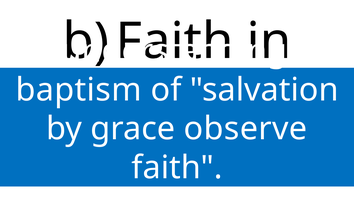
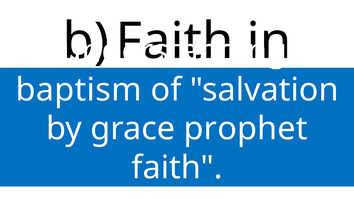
observe: observe -> prophet
